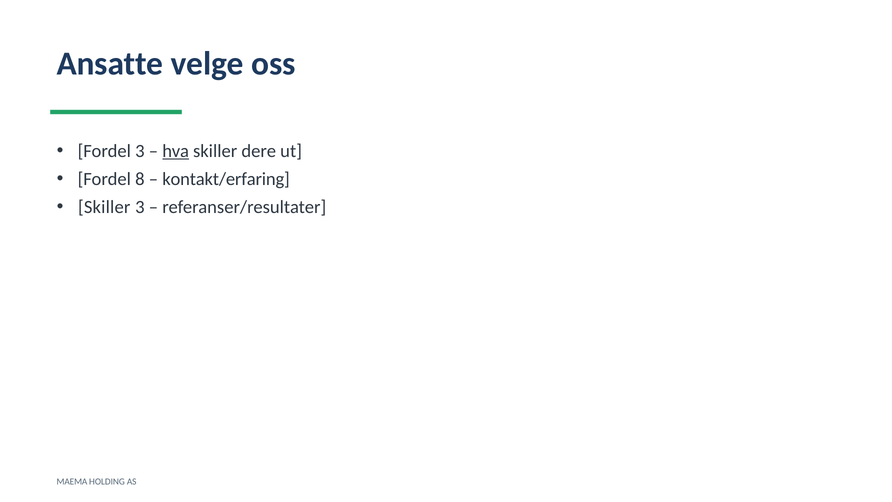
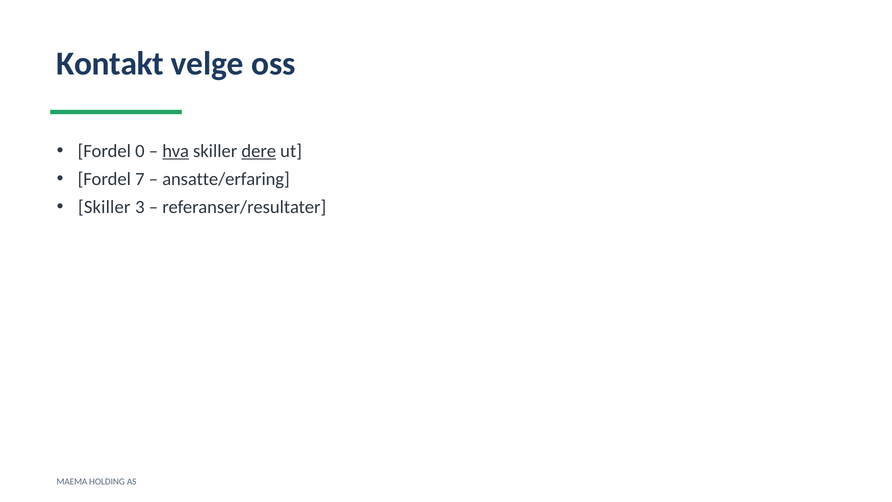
Ansatte: Ansatte -> Kontakt
Fordel 3: 3 -> 0
dere underline: none -> present
8: 8 -> 7
kontakt/erfaring: kontakt/erfaring -> ansatte/erfaring
